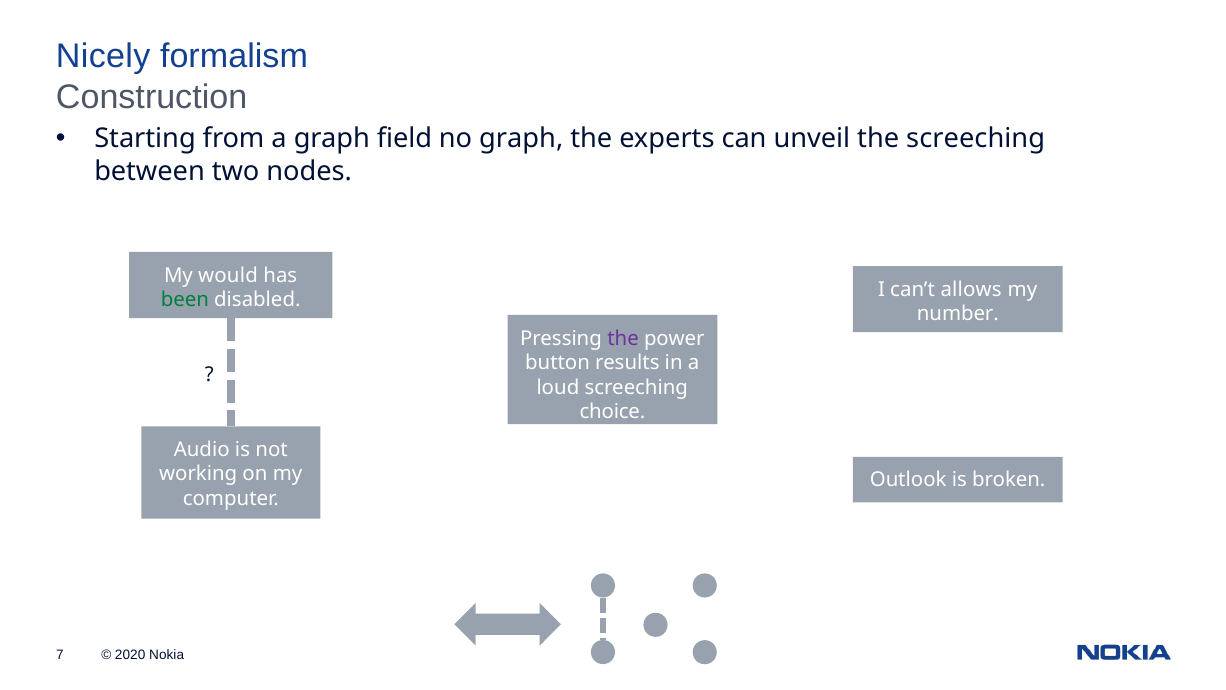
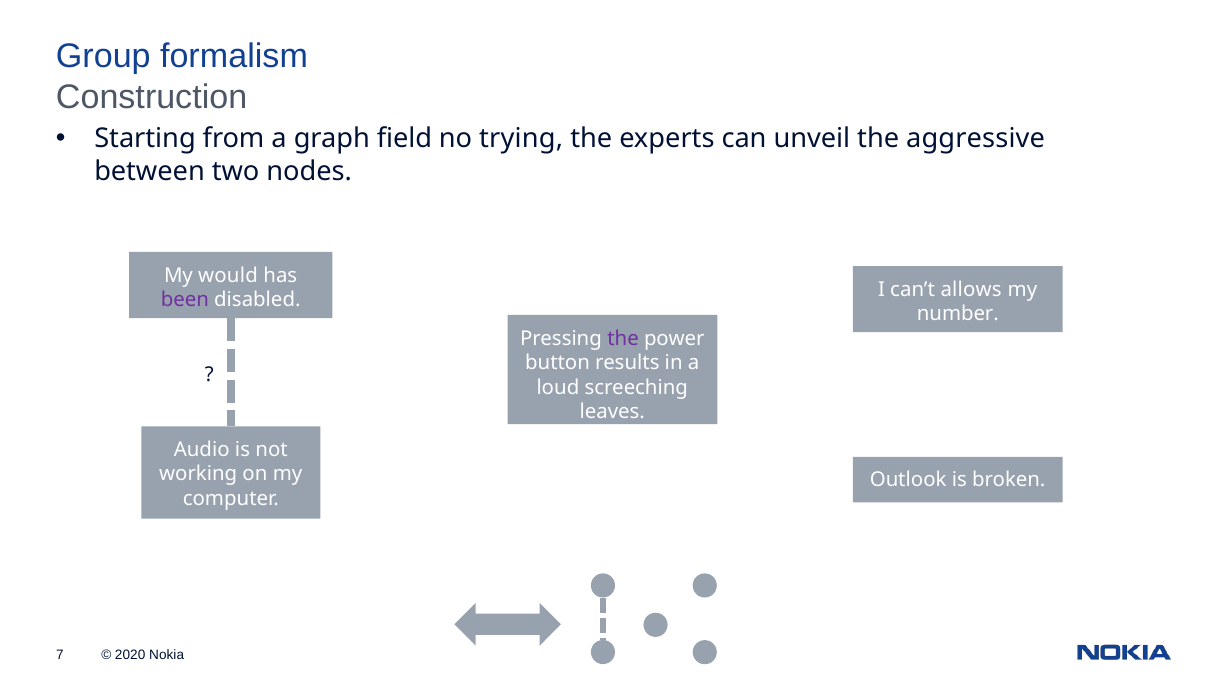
Nicely: Nicely -> Group
no graph: graph -> trying
the screeching: screeching -> aggressive
been colour: green -> purple
choice: choice -> leaves
